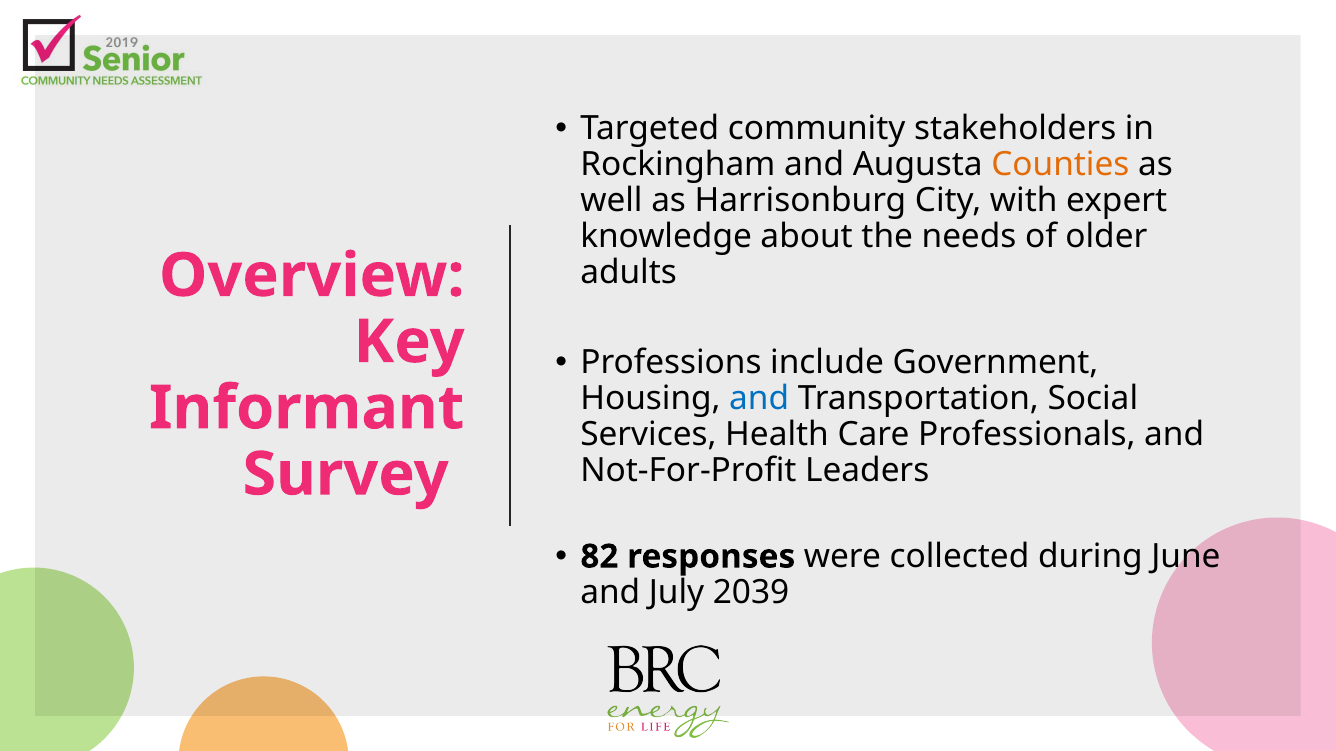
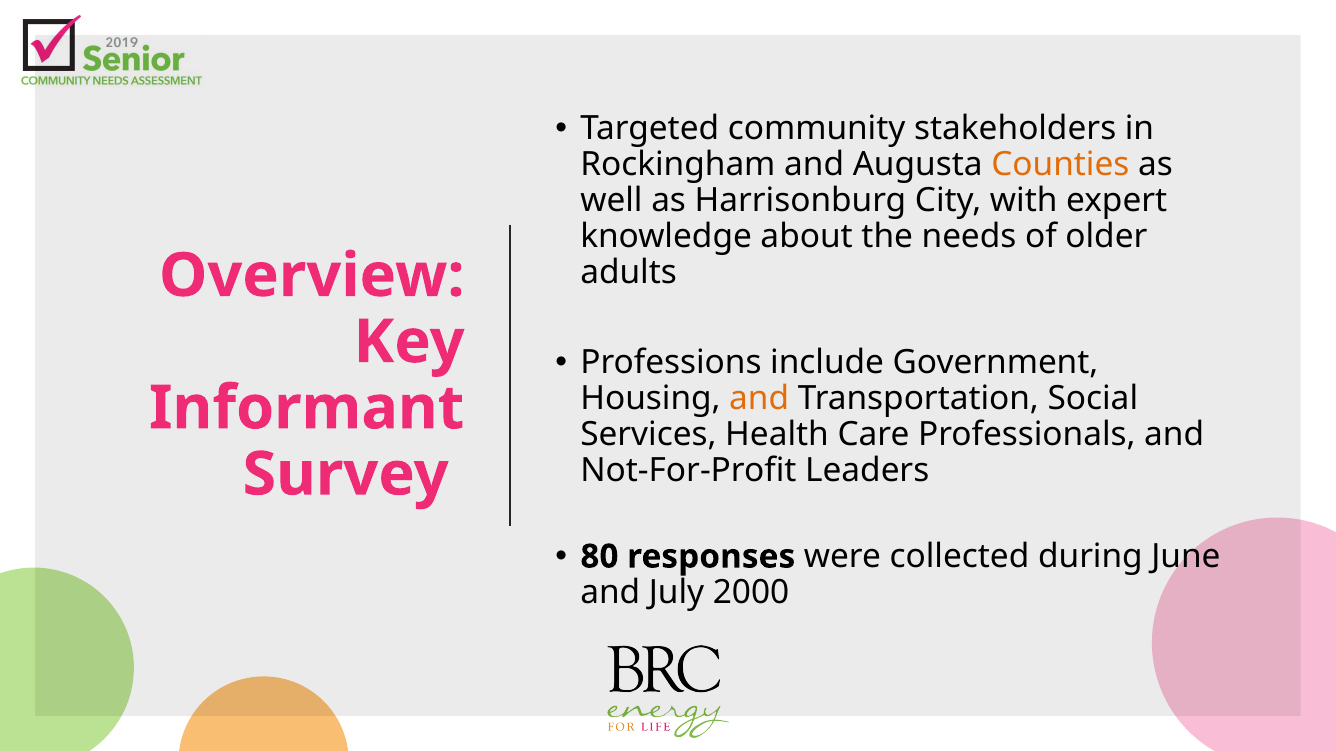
and at (759, 399) colour: blue -> orange
82: 82 -> 80
2039: 2039 -> 2000
